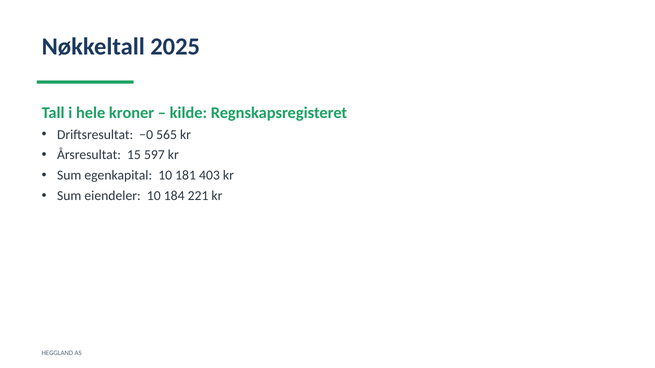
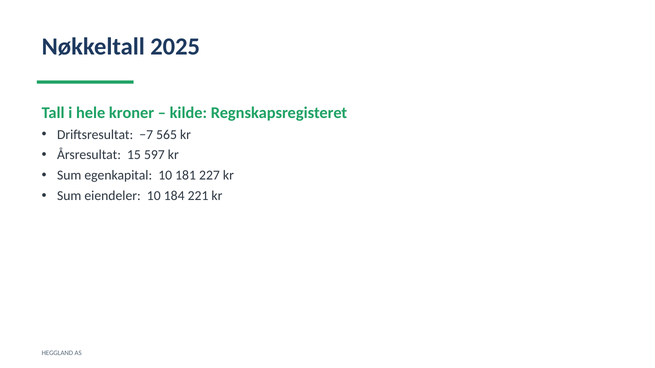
−0: −0 -> −7
403: 403 -> 227
